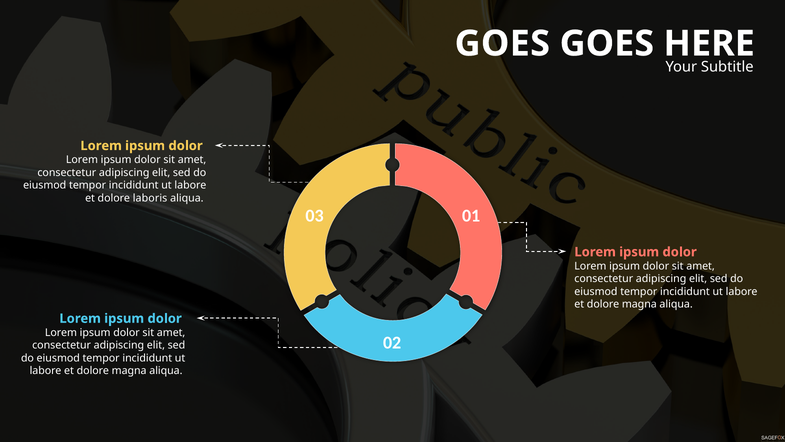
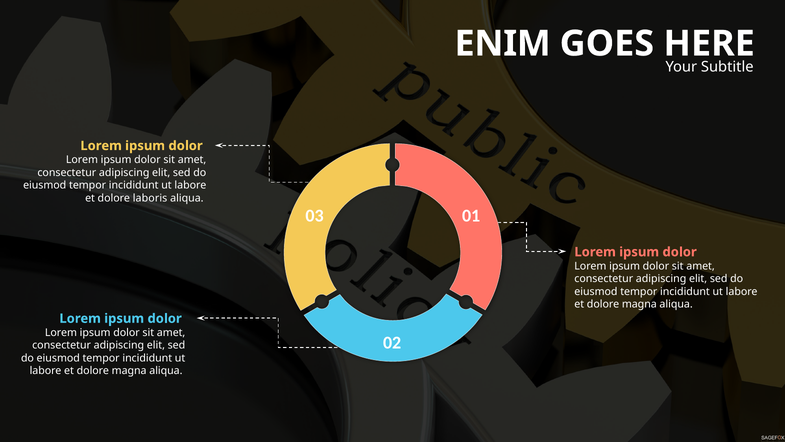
GOES at (502, 44): GOES -> ENIM
